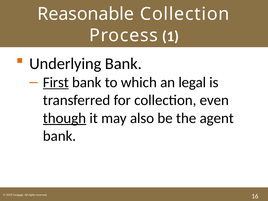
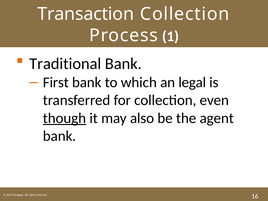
Reasonable: Reasonable -> Transaction
Underlying: Underlying -> Traditional
First underline: present -> none
